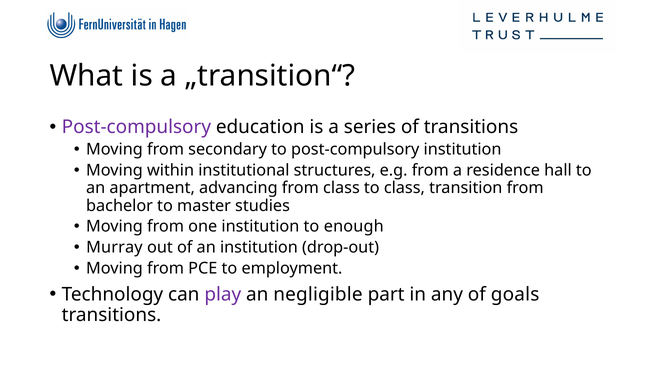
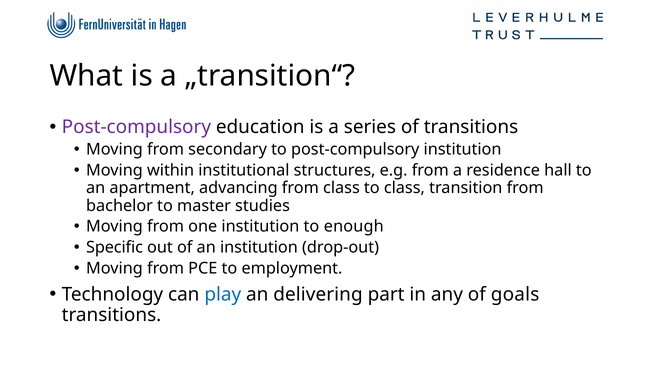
Murray: Murray -> Specific
play colour: purple -> blue
negligible: negligible -> delivering
